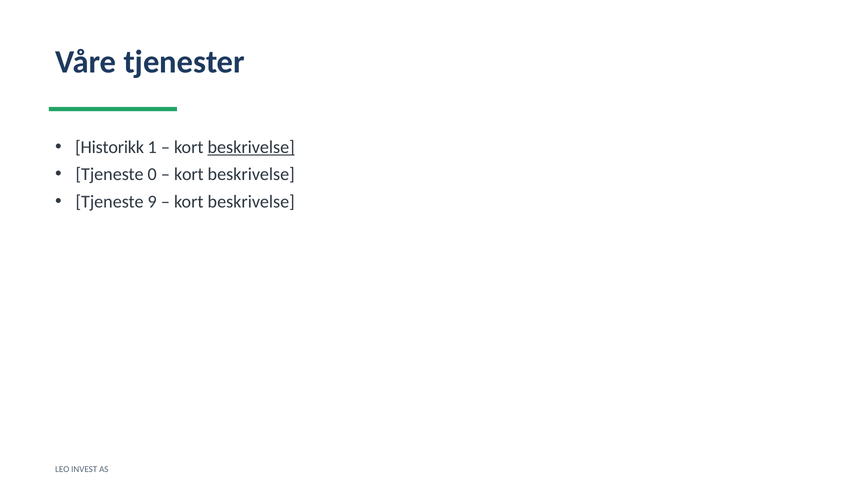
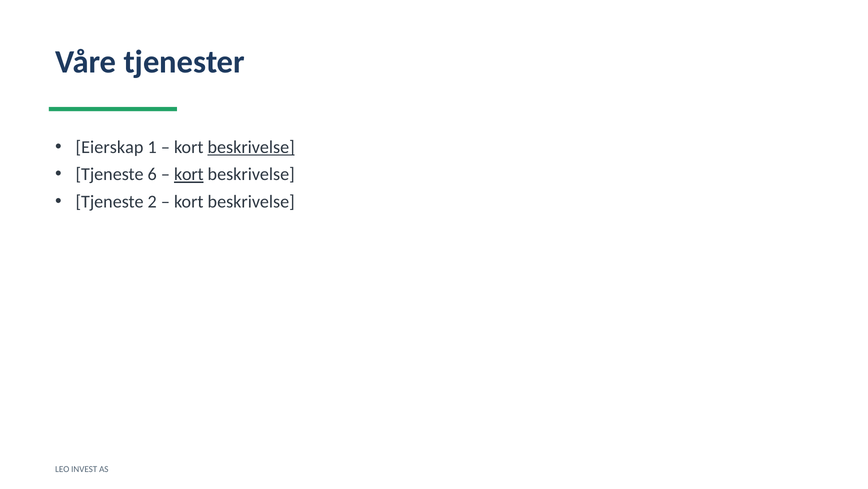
Historikk: Historikk -> Eierskap
0: 0 -> 6
kort at (189, 174) underline: none -> present
9: 9 -> 2
